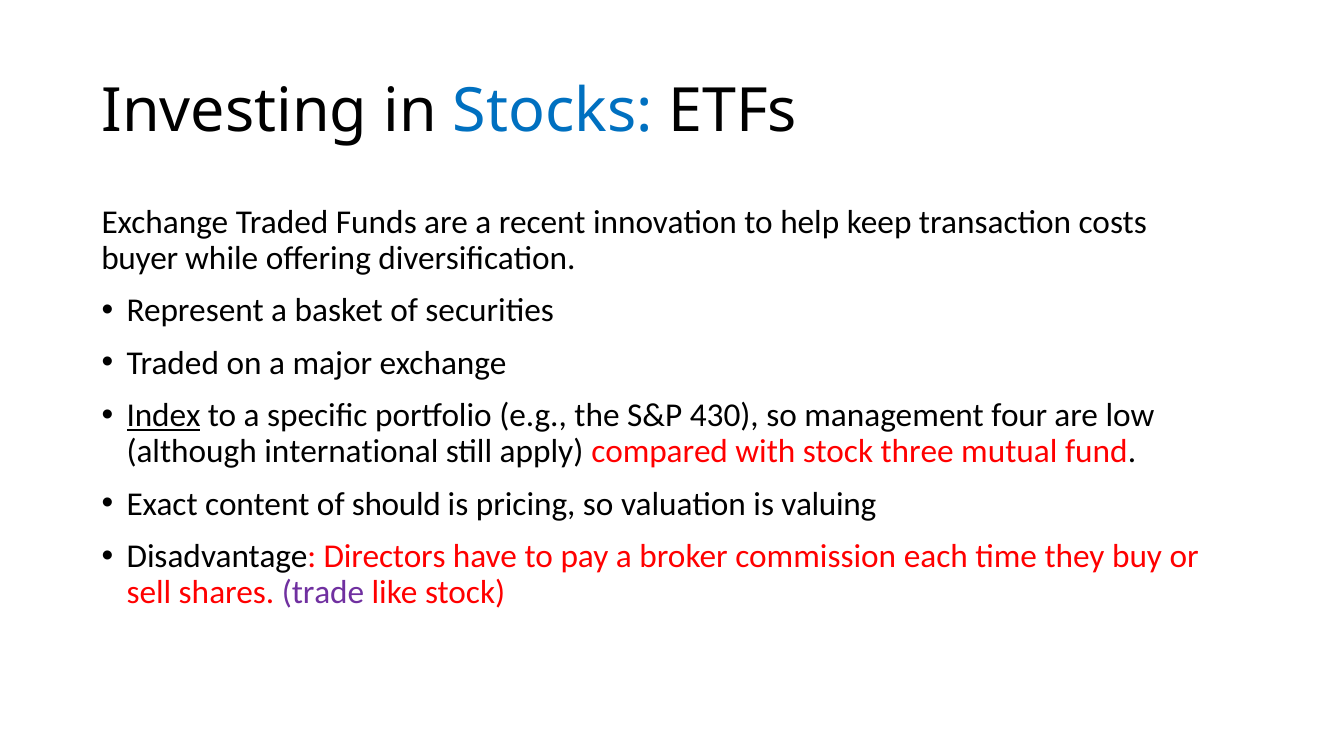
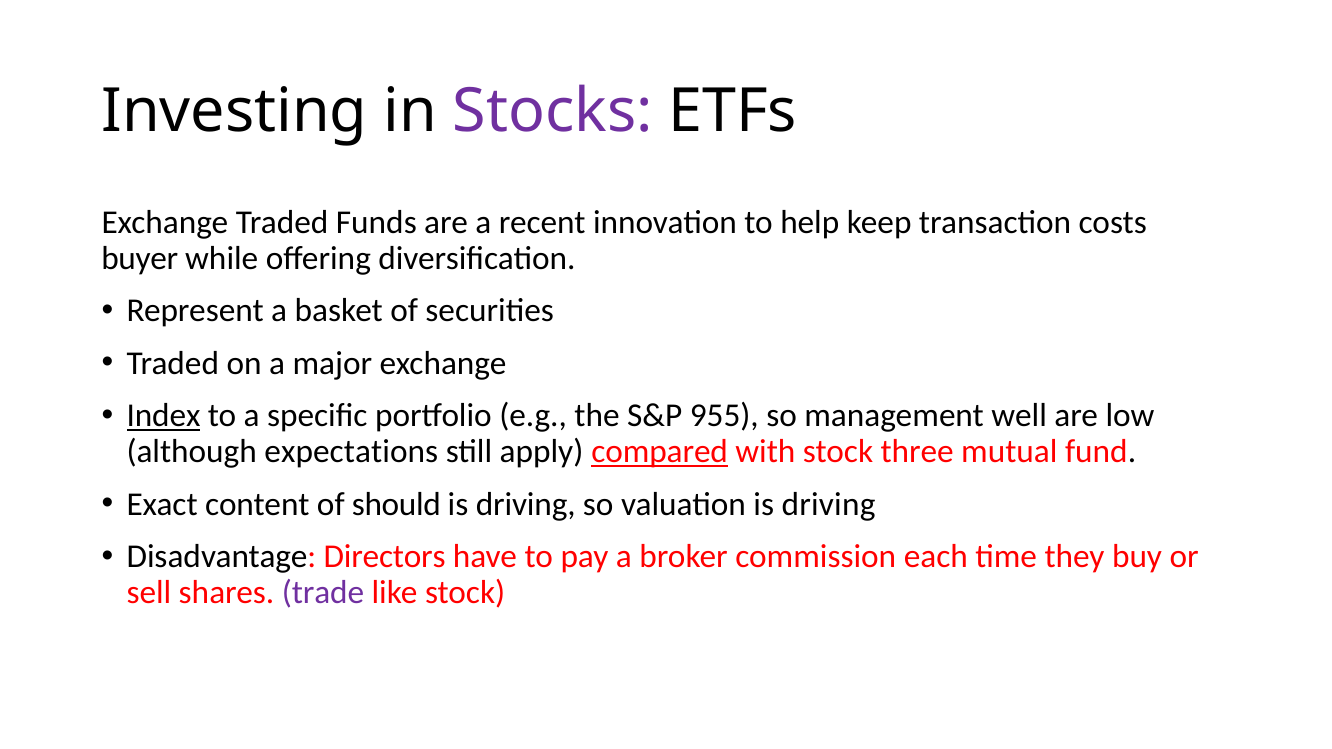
Stocks colour: blue -> purple
430: 430 -> 955
four: four -> well
international: international -> expectations
compared underline: none -> present
pricing at (526, 504): pricing -> driving
valuation is valuing: valuing -> driving
